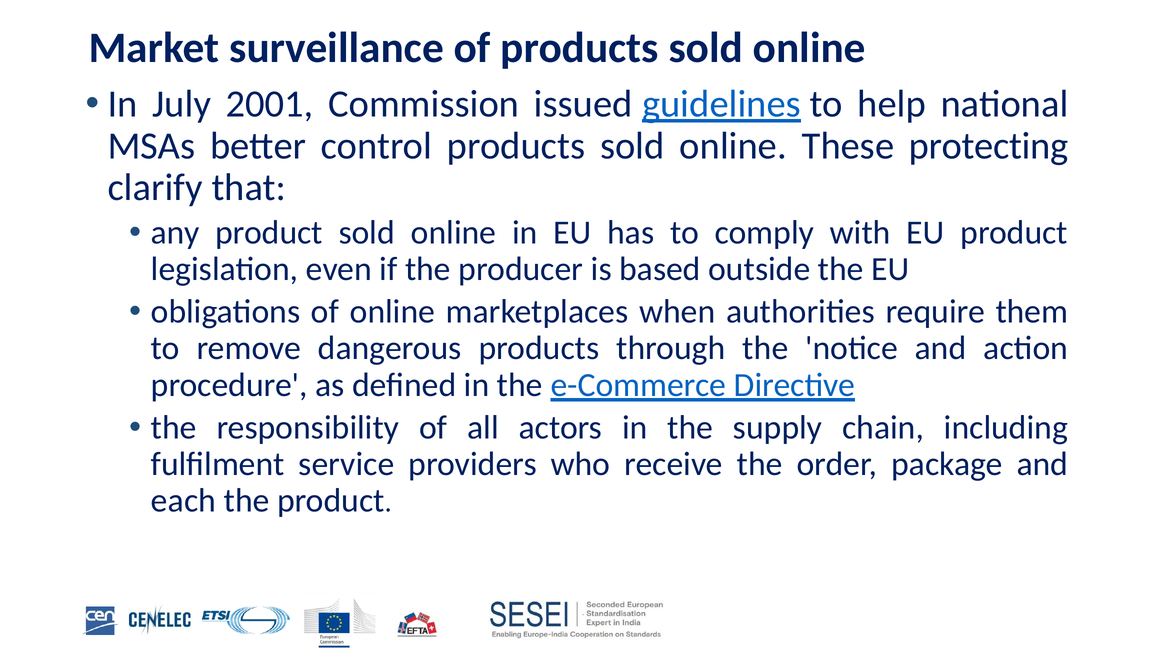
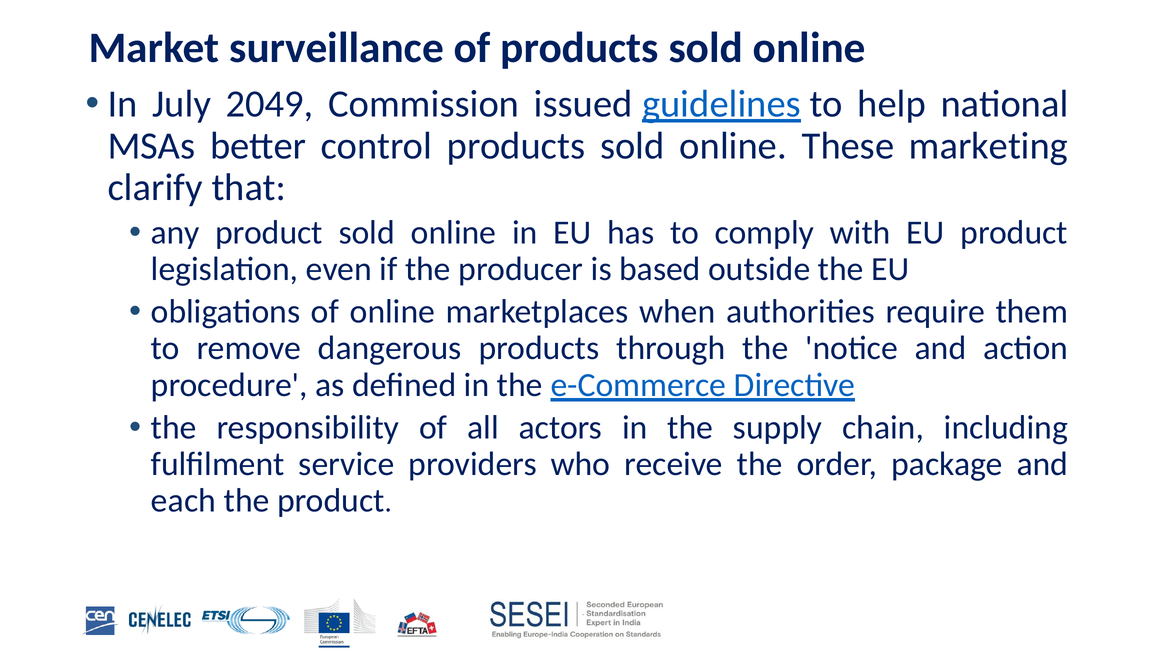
2001: 2001 -> 2049
protecting: protecting -> marketing
